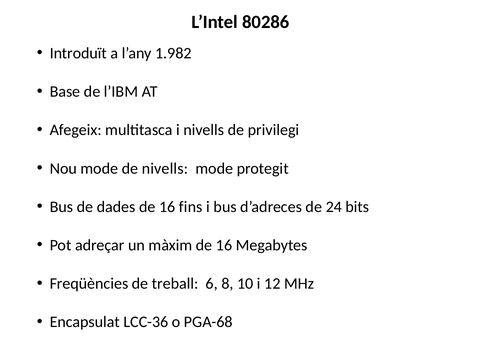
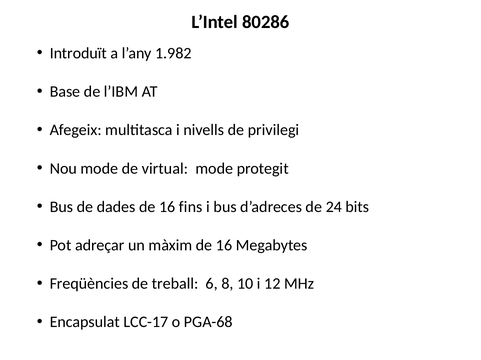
de nivells: nivells -> virtual
LCC-36: LCC-36 -> LCC-17
